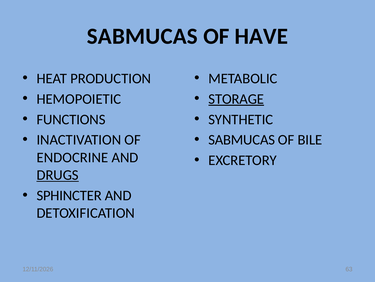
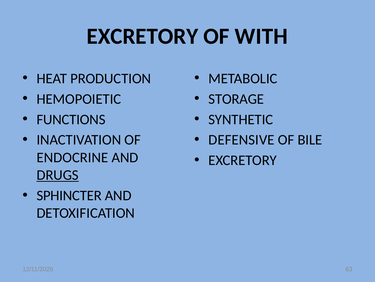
SABMUCAS at (142, 36): SABMUCAS -> EXCRETORY
HAVE: HAVE -> WITH
STORAGE underline: present -> none
SABMUCAS at (242, 140): SABMUCAS -> DEFENSIVE
